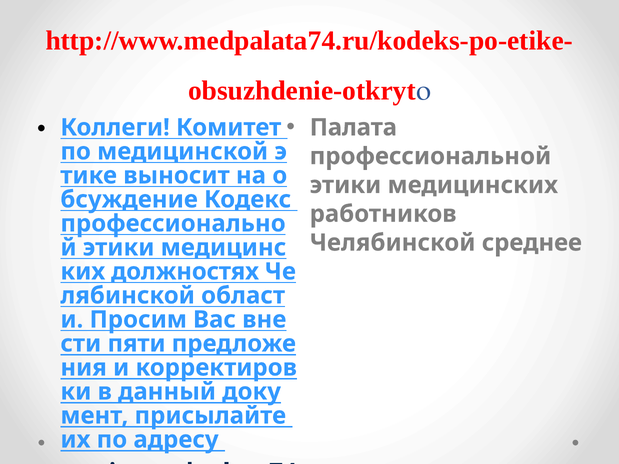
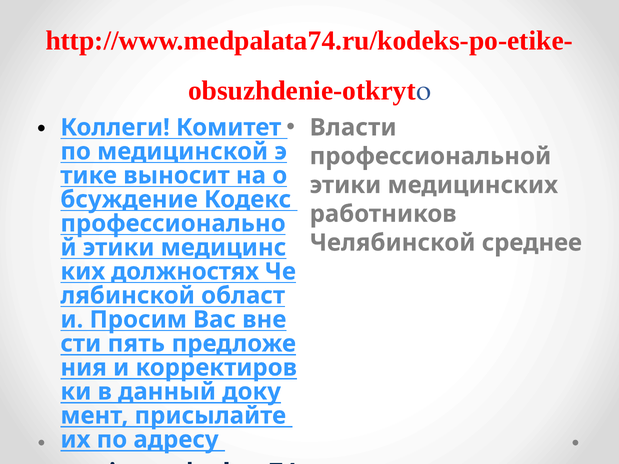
Палата: Палата -> Власти
пяти: пяти -> пять
